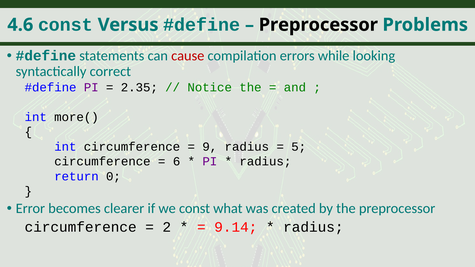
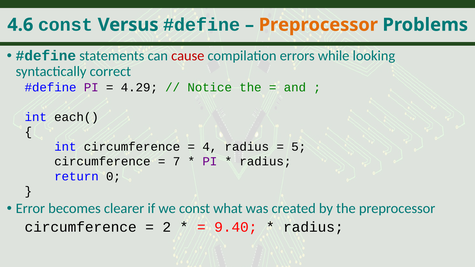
Preprocessor at (318, 25) colour: black -> orange
2.35: 2.35 -> 4.29
more(: more( -> each(
9: 9 -> 4
6: 6 -> 7
9.14: 9.14 -> 9.40
